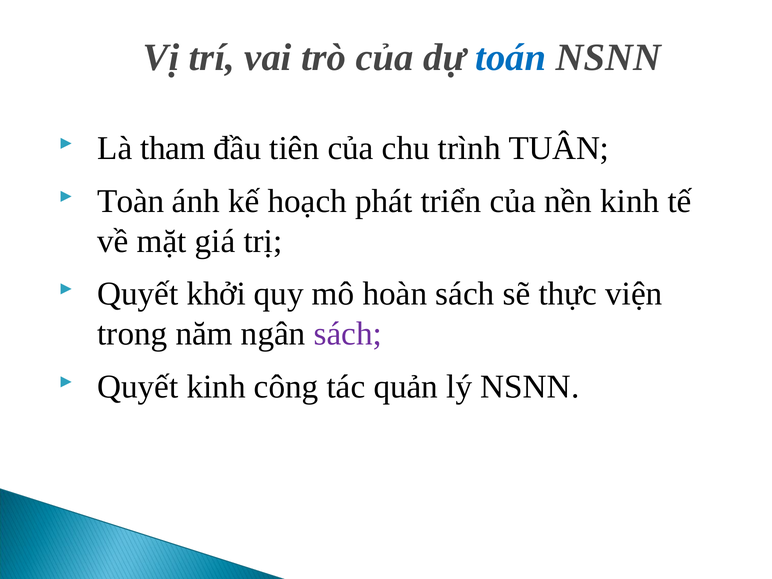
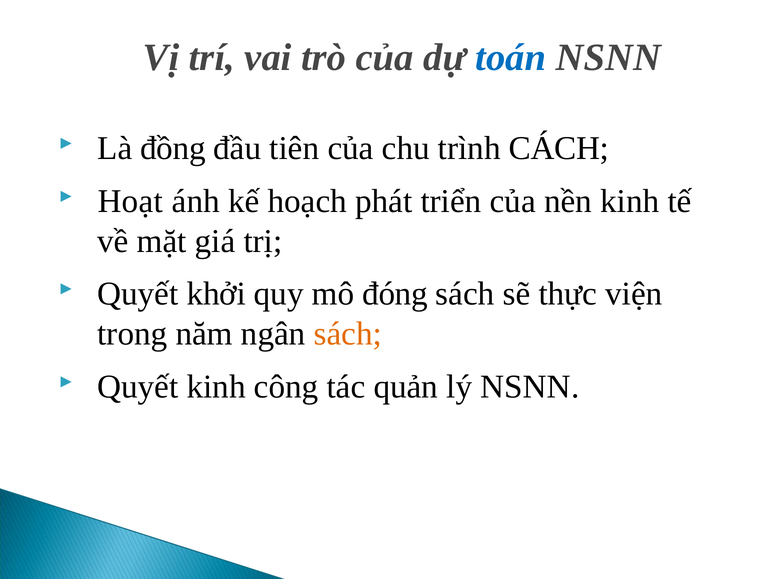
tham: tham -> đồng
TUÂN: TUÂN -> CÁCH
Toàn: Toàn -> Hoạt
hoàn: hoàn -> đóng
sách at (348, 334) colour: purple -> orange
